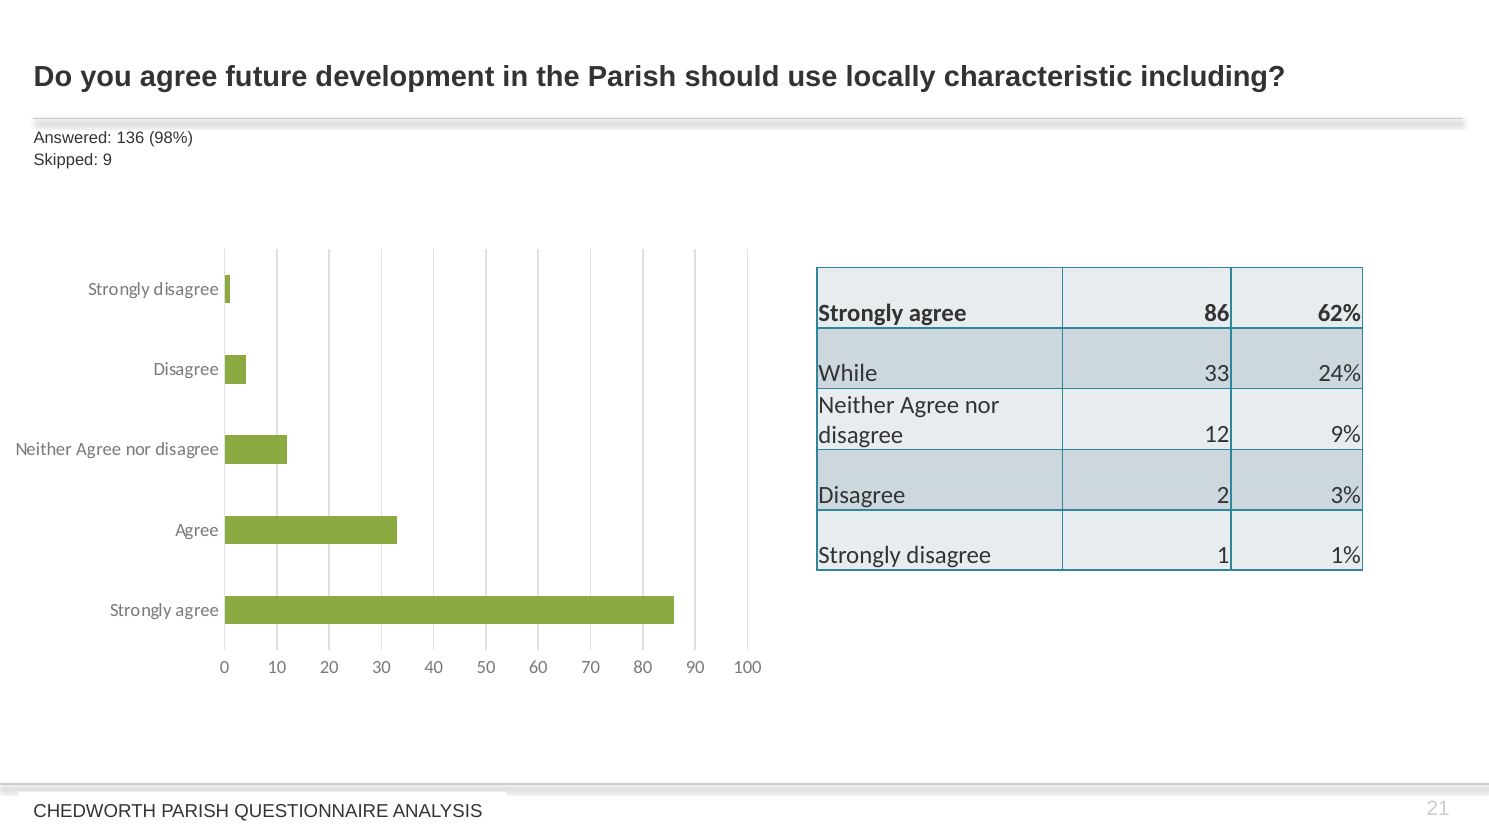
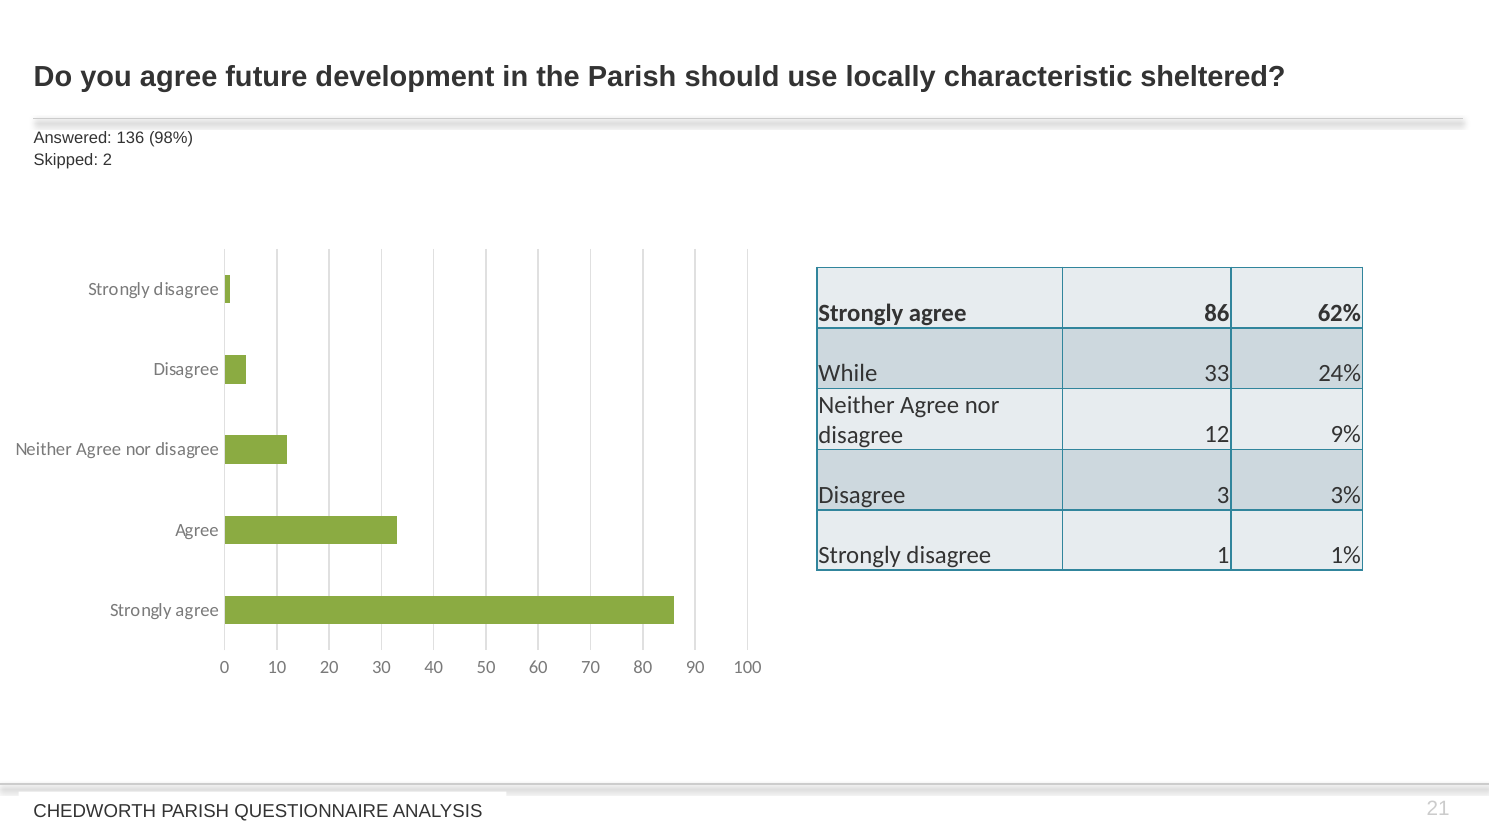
including: including -> sheltered
9: 9 -> 2
2: 2 -> 3
